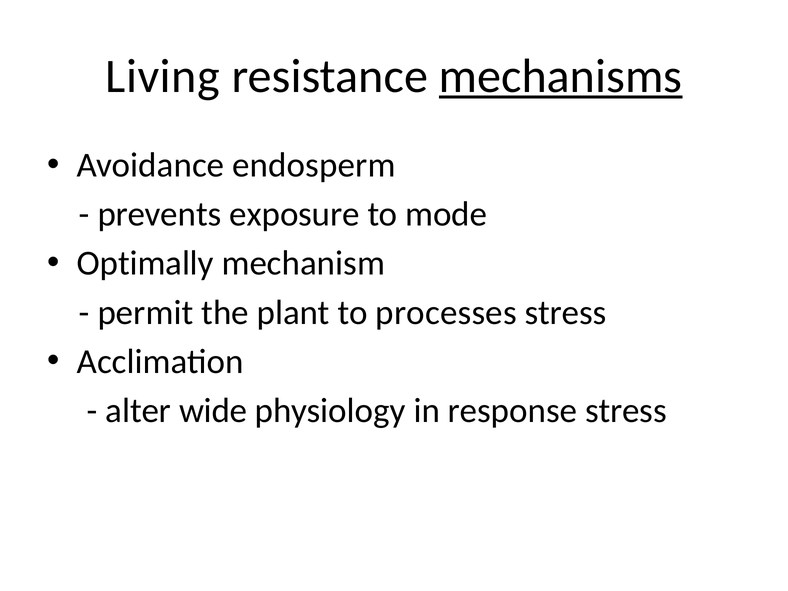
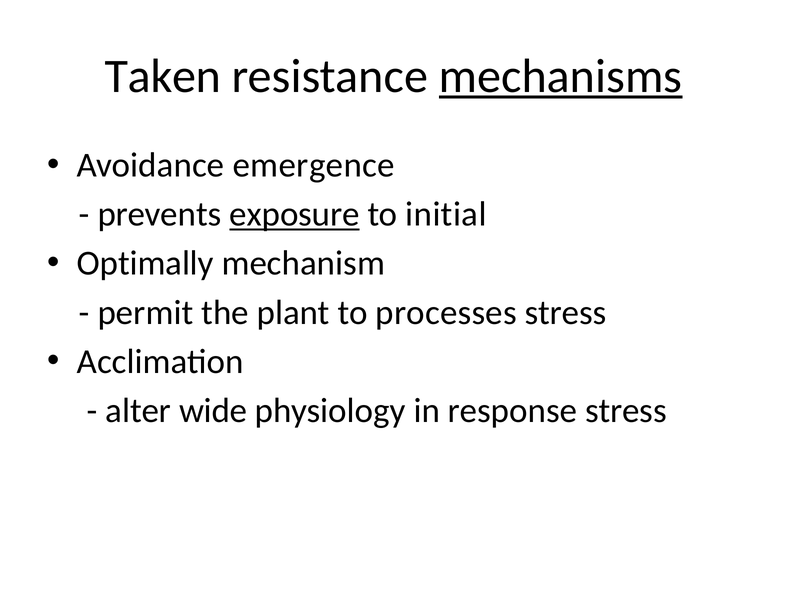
Living: Living -> Taken
endosperm: endosperm -> emergence
exposure underline: none -> present
mode: mode -> initial
